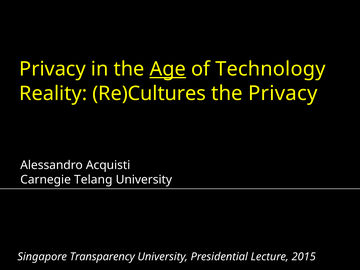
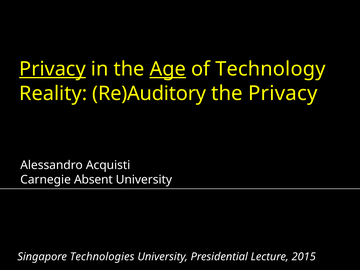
Privacy at (52, 69) underline: none -> present
Re)Cultures: Re)Cultures -> Re)Auditory
Telang: Telang -> Absent
Transparency: Transparency -> Technologies
